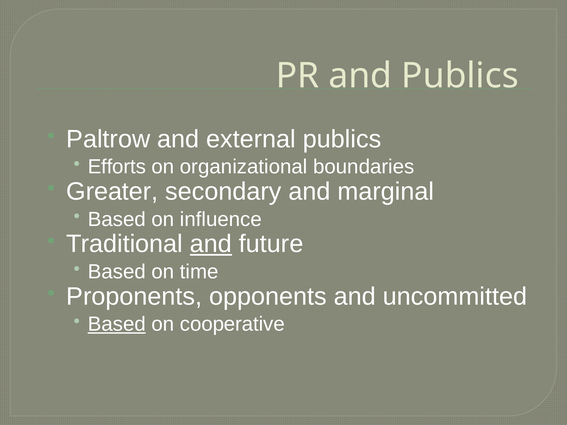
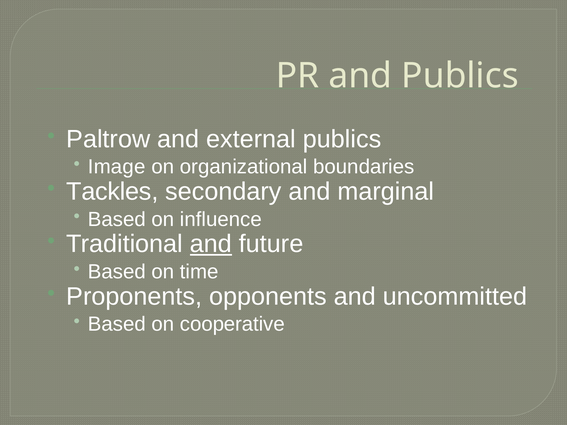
Efforts: Efforts -> Image
Greater: Greater -> Tackles
Based at (117, 324) underline: present -> none
